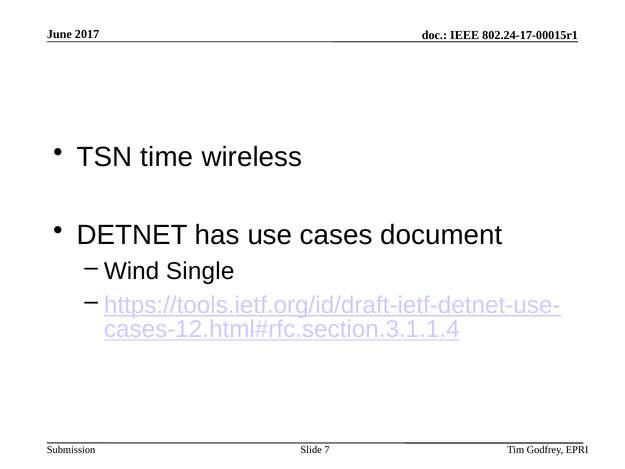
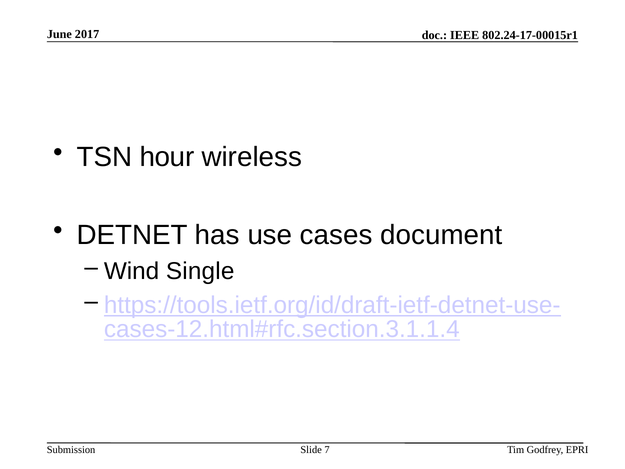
time: time -> hour
